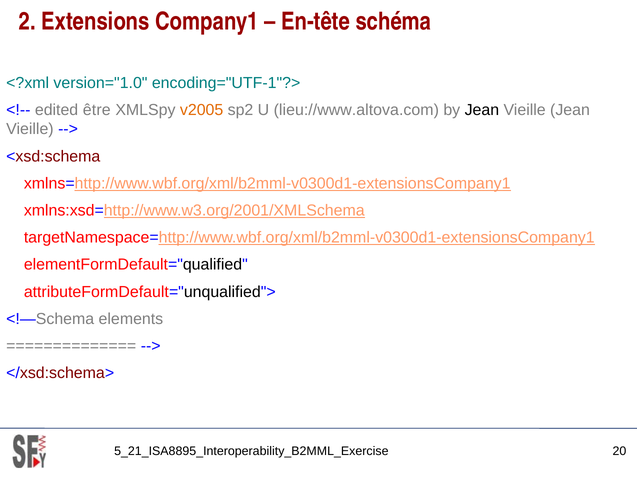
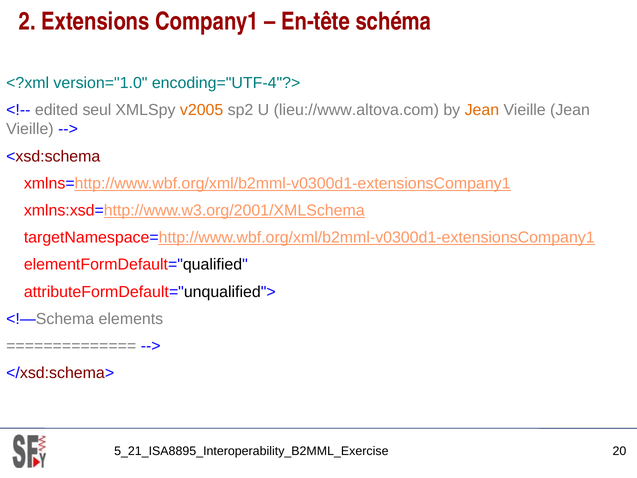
encoding="UTF-1"?>: encoding="UTF-1"?> -> encoding="UTF-4"?>
être: être -> seul
Jean at (482, 110) colour: black -> orange
